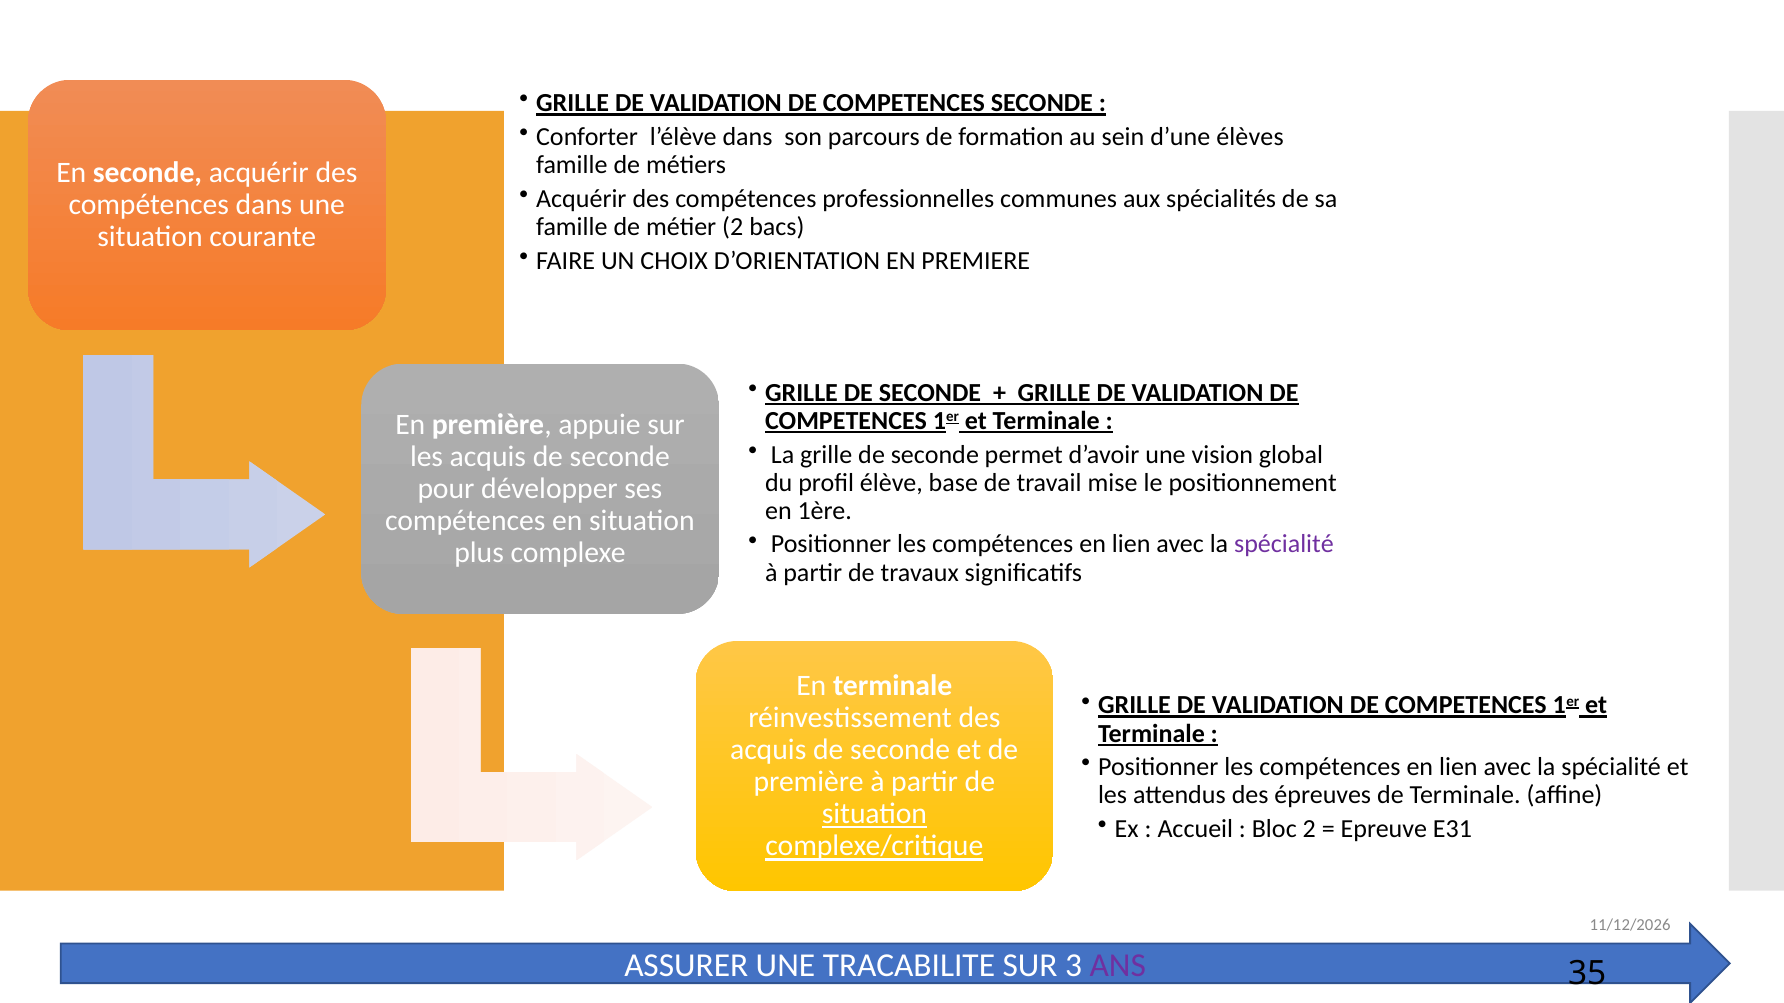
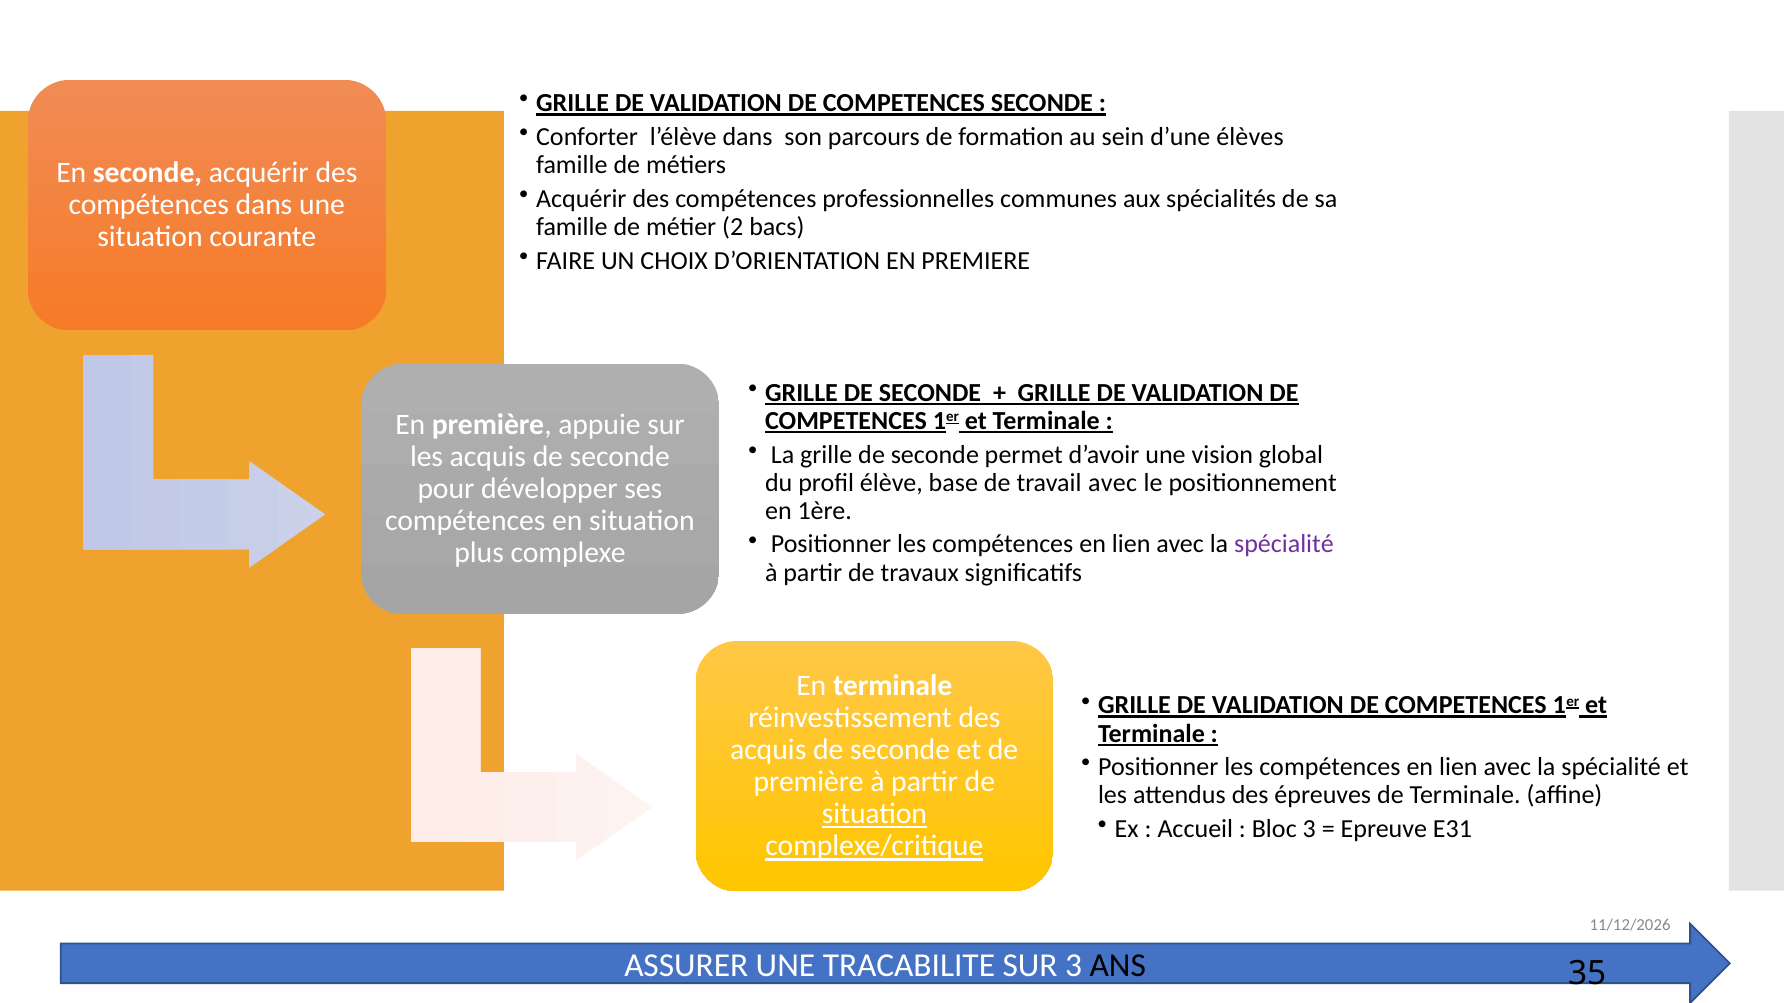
travail mise: mise -> avec
Bloc 2: 2 -> 3
ANS colour: purple -> black
